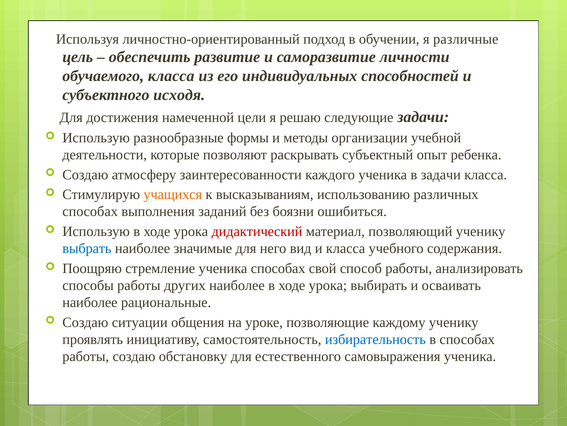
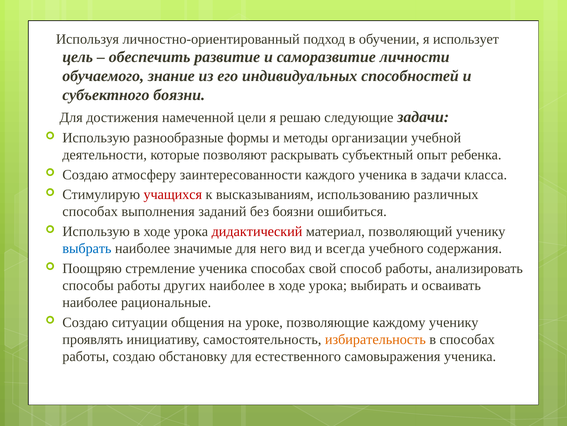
различные: различные -> использует
обучаемого класса: класса -> знание
субъектного исходя: исходя -> боязни
учащихся colour: orange -> red
и класса: класса -> всегда
избирательность colour: blue -> orange
